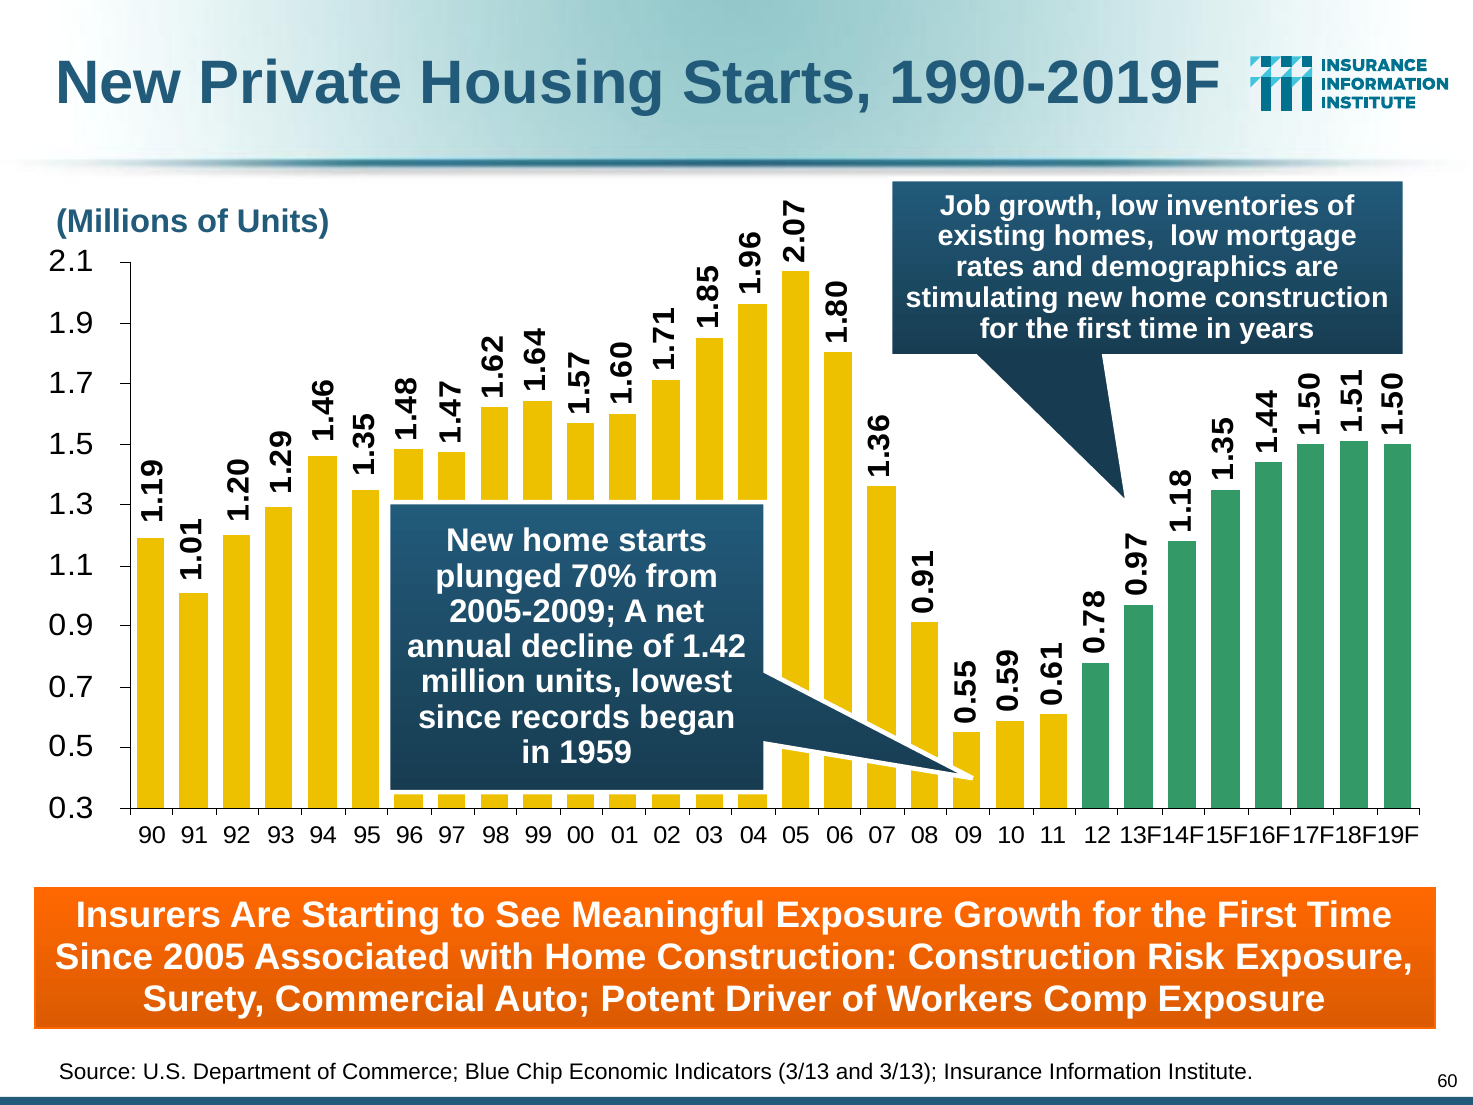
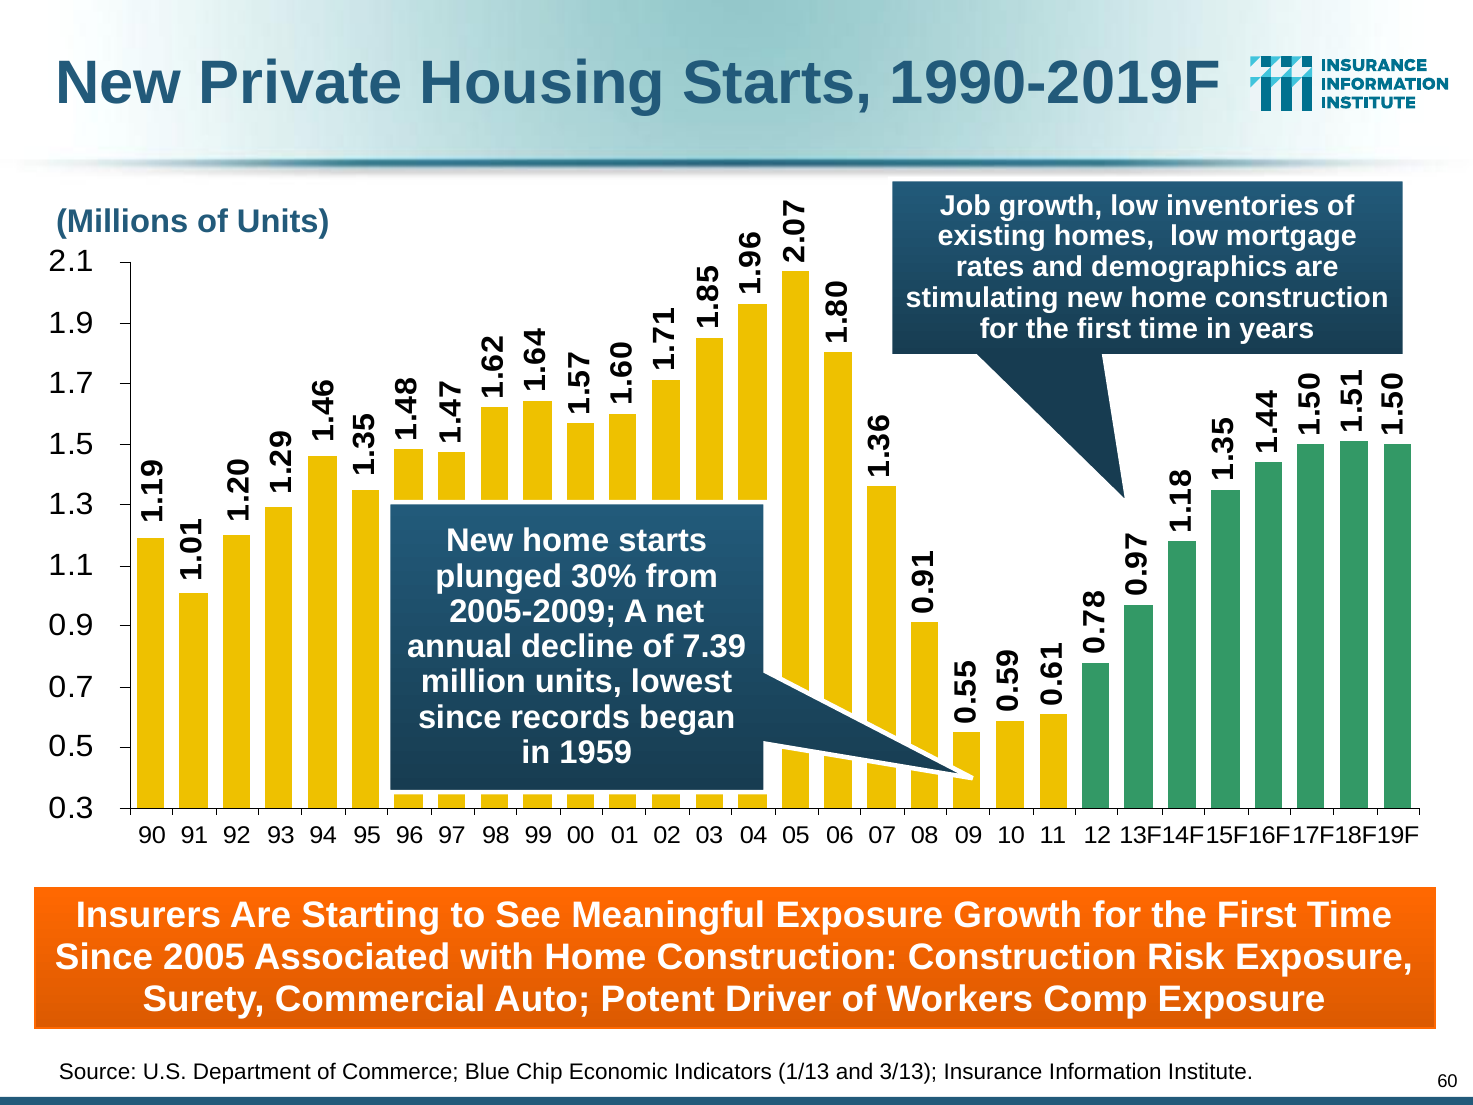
70%: 70% -> 30%
1.42: 1.42 -> 7.39
Indicators 3/13: 3/13 -> 1/13
